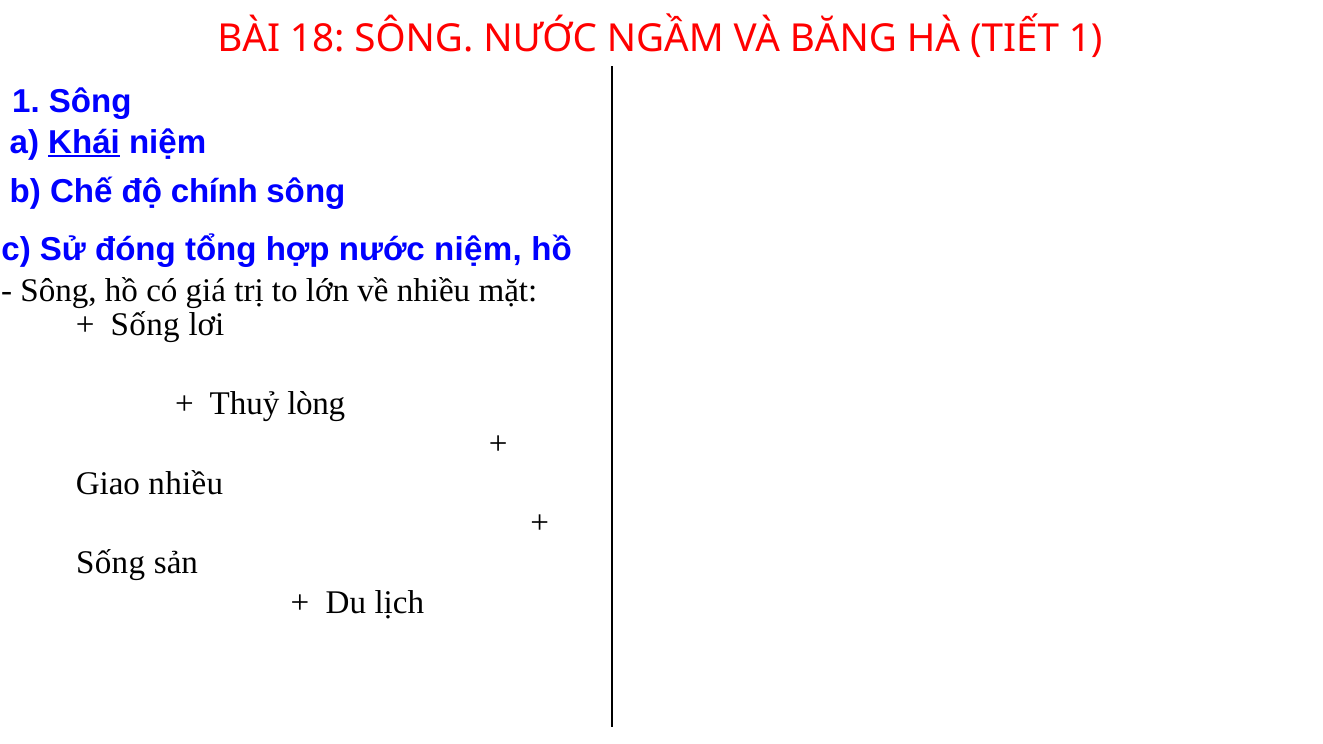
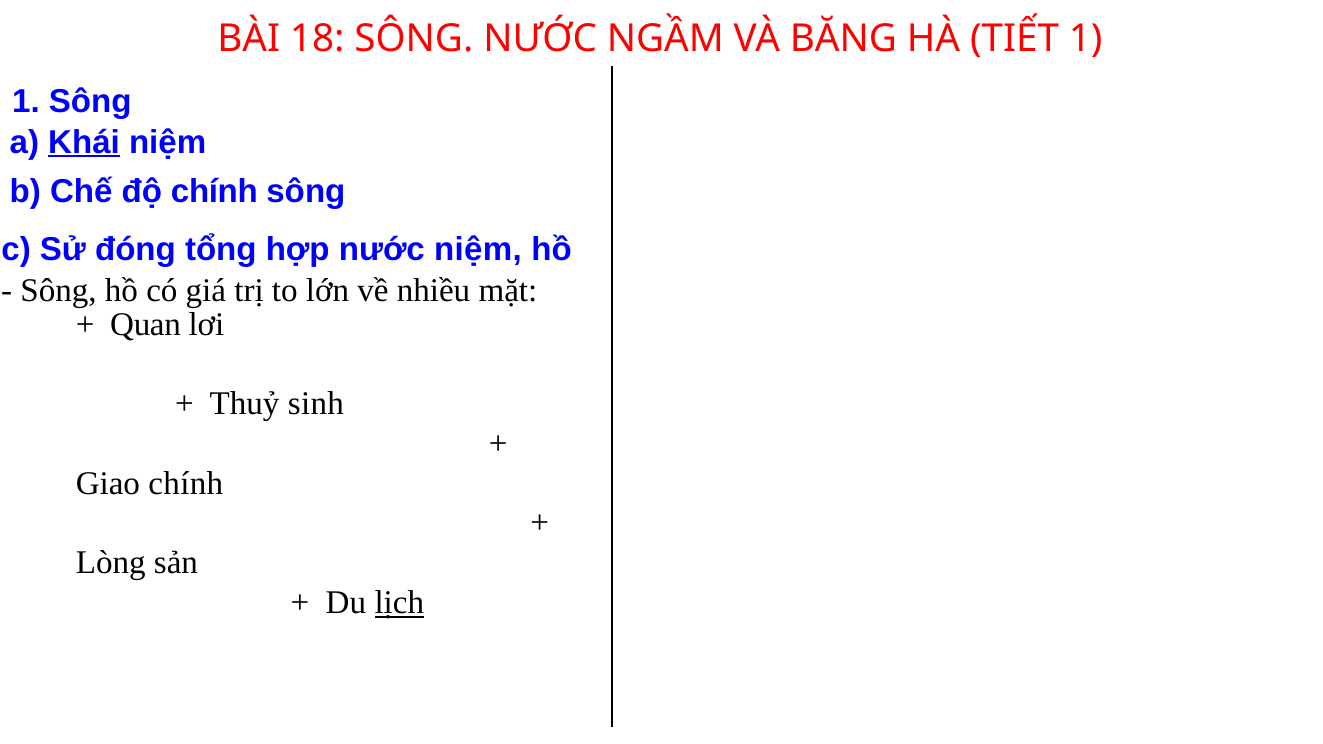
Sống at (145, 325): Sống -> Quan
lòng: lòng -> sinh
Giao nhiều: nhiều -> chính
Sống at (111, 563): Sống -> Lòng
lịch underline: none -> present
